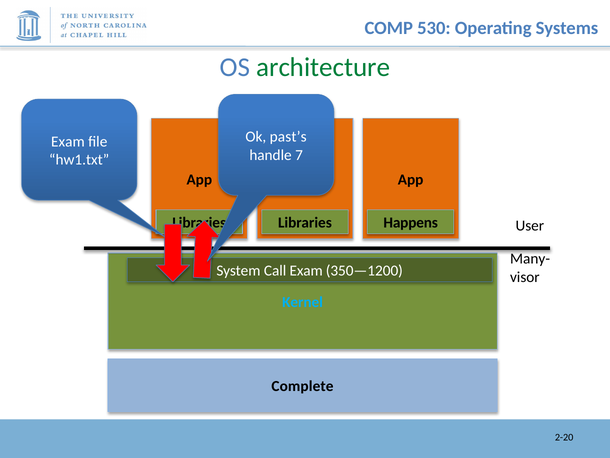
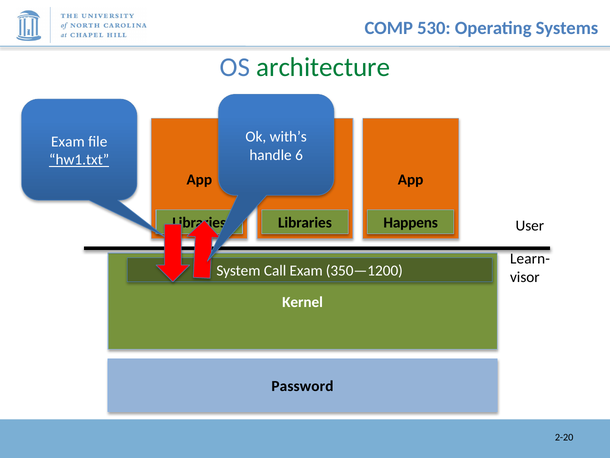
past’s: past’s -> with’s
7: 7 -> 6
hw1.txt underline: none -> present
Many-: Many- -> Learn-
Kernel colour: light blue -> white
Complete: Complete -> Password
